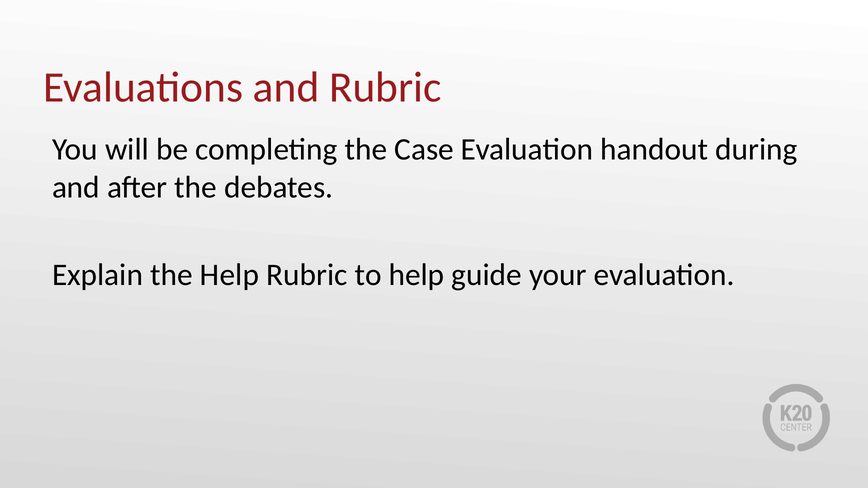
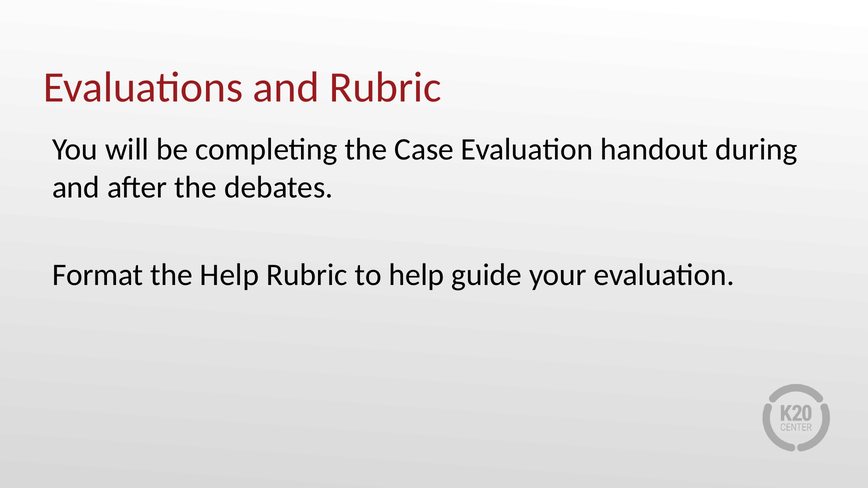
Explain: Explain -> Format
